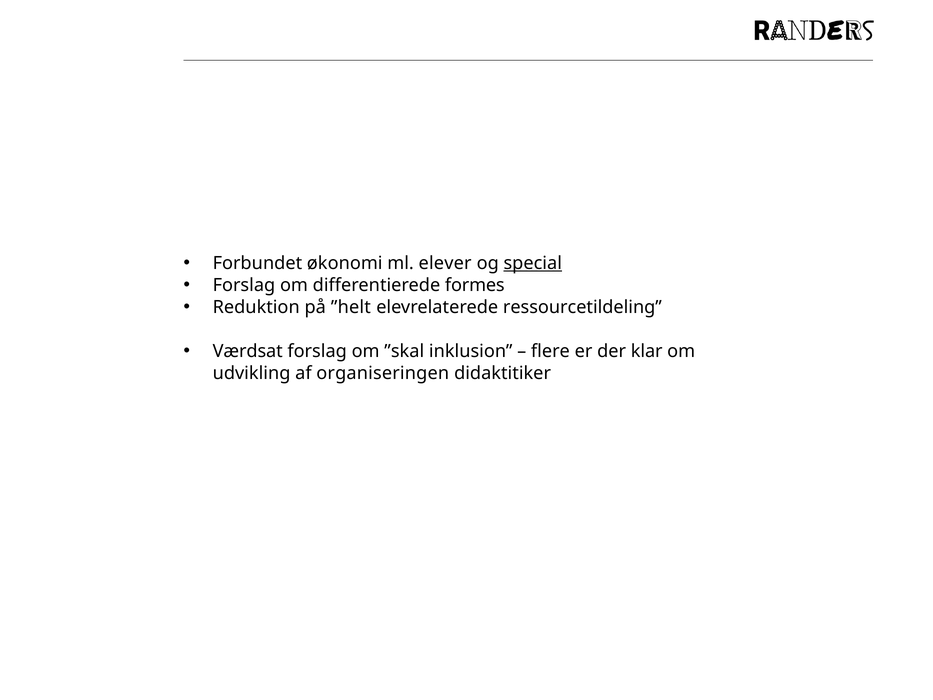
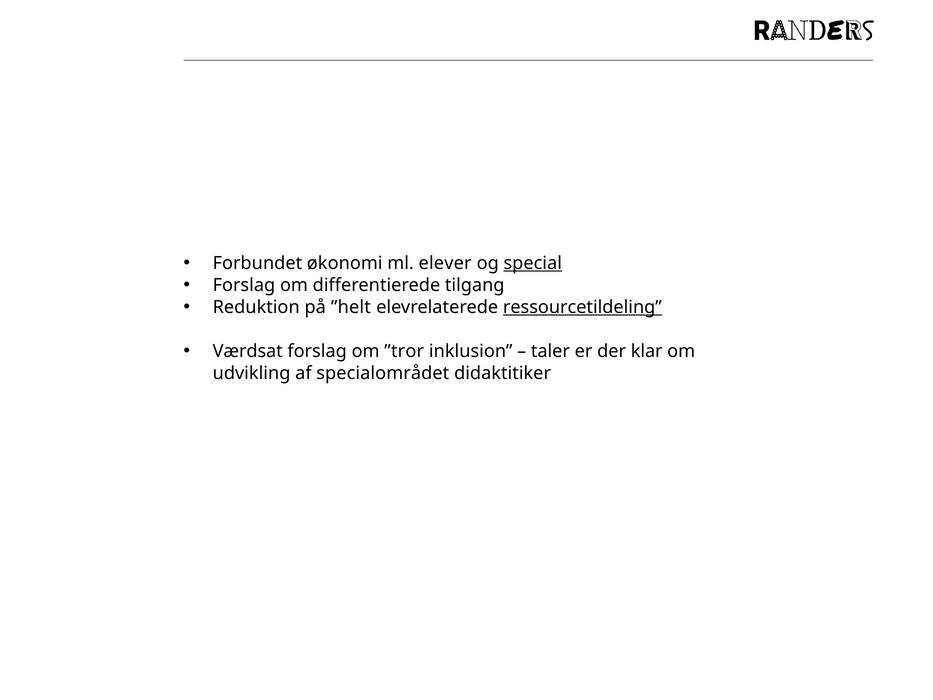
formes: formes -> tilgang
ressourcetildeling underline: none -> present
”skal: ”skal -> ”tror
flere: flere -> taler
organiseringen: organiseringen -> specialområdet
